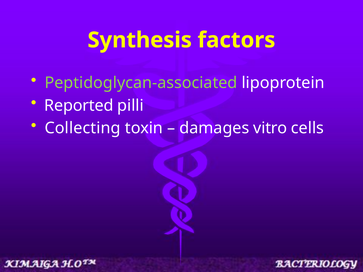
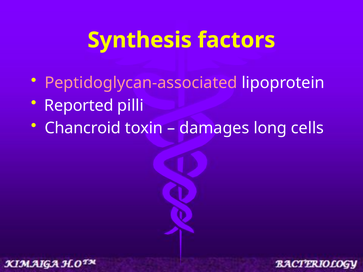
Peptidoglycan-associated colour: light green -> pink
Collecting: Collecting -> Chancroid
vitro: vitro -> long
